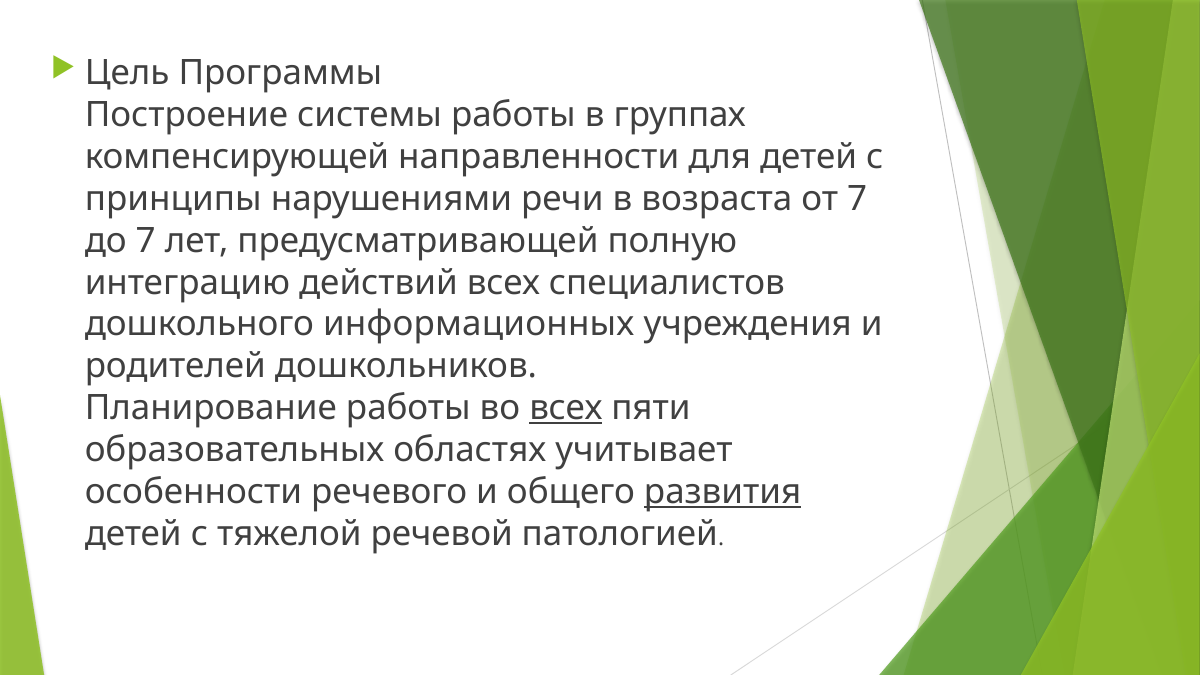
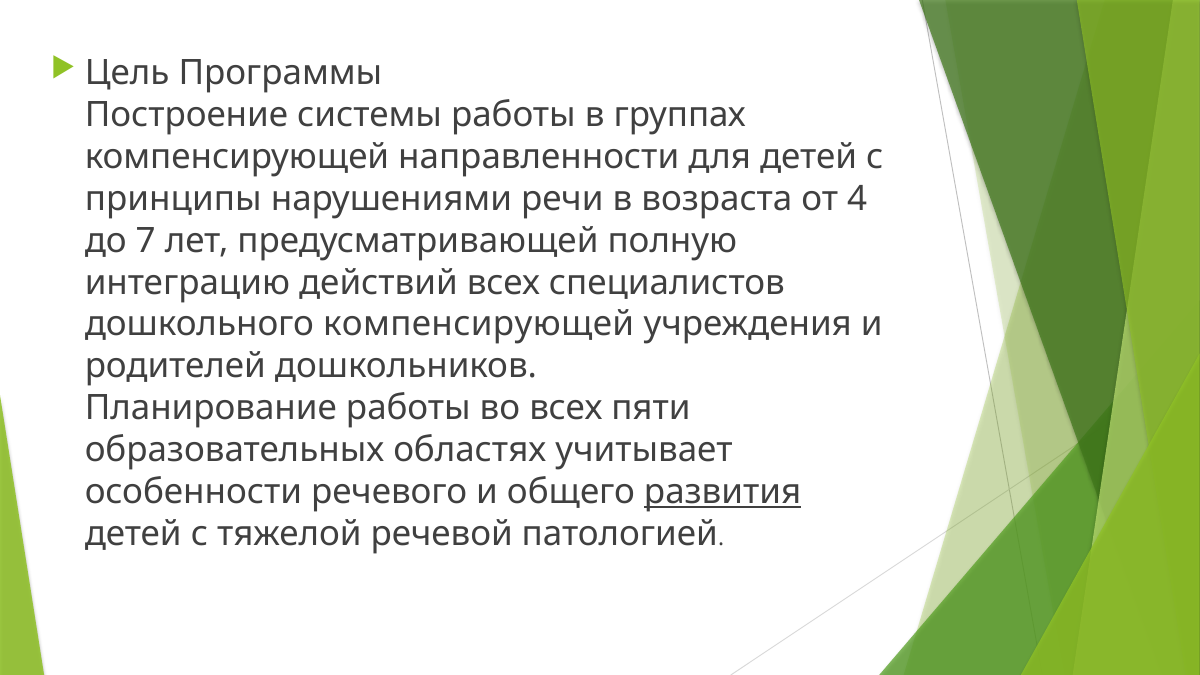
от 7: 7 -> 4
дошкольного информационных: информационных -> компенсирующей
всех at (566, 408) underline: present -> none
